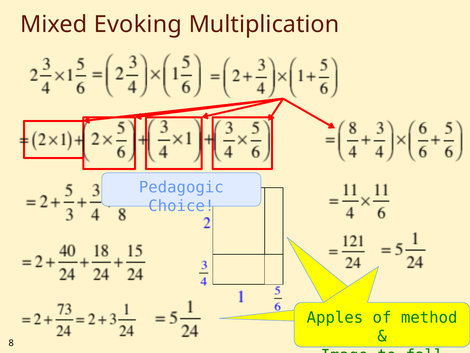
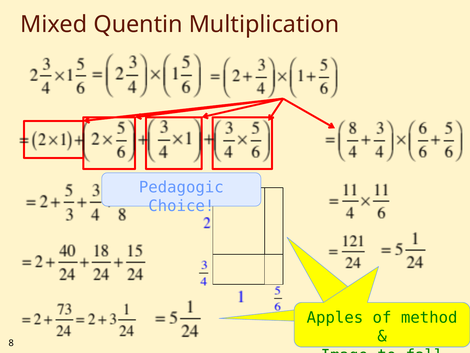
Evoking: Evoking -> Quentin
